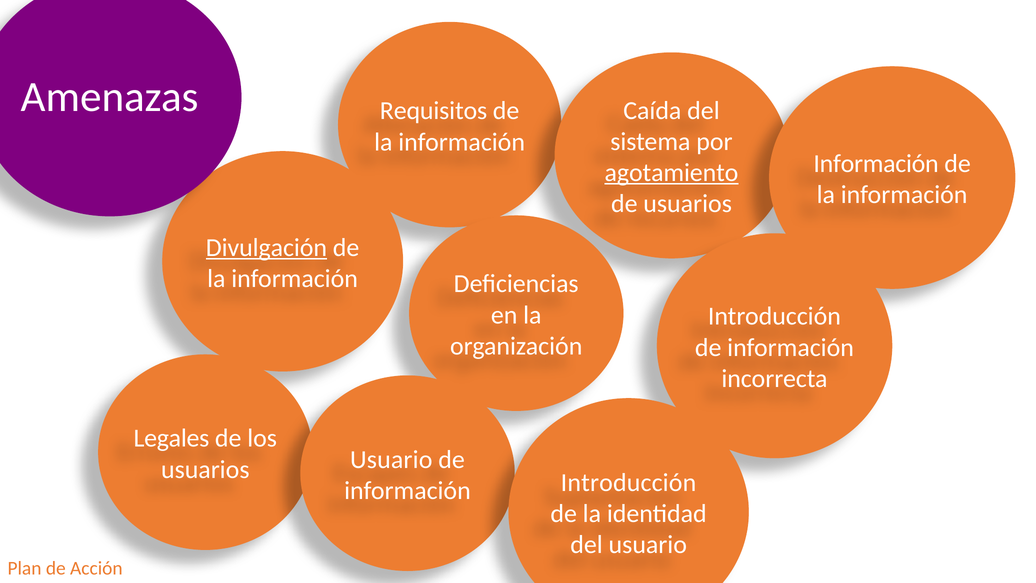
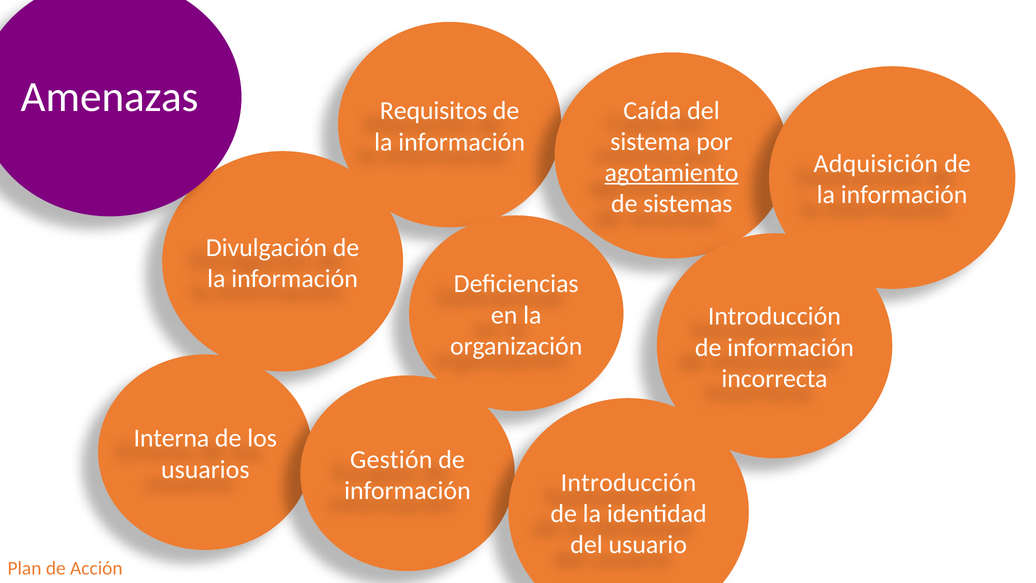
Información at (876, 164): Información -> Adquisición
usuarios at (688, 204): usuarios -> sistemas
Divulgación underline: present -> none
Legales: Legales -> Interna
Usuario at (391, 459): Usuario -> Gestión
